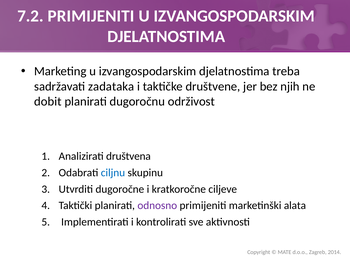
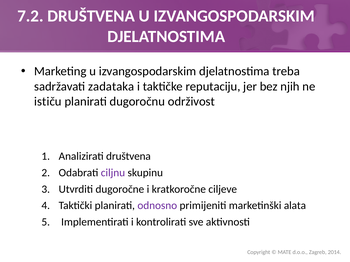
7.2 PRIMIJENITI: PRIMIJENITI -> DRUŠTVENA
društvene: društvene -> reputaciju
dobit: dobit -> ističu
ciljnu colour: blue -> purple
